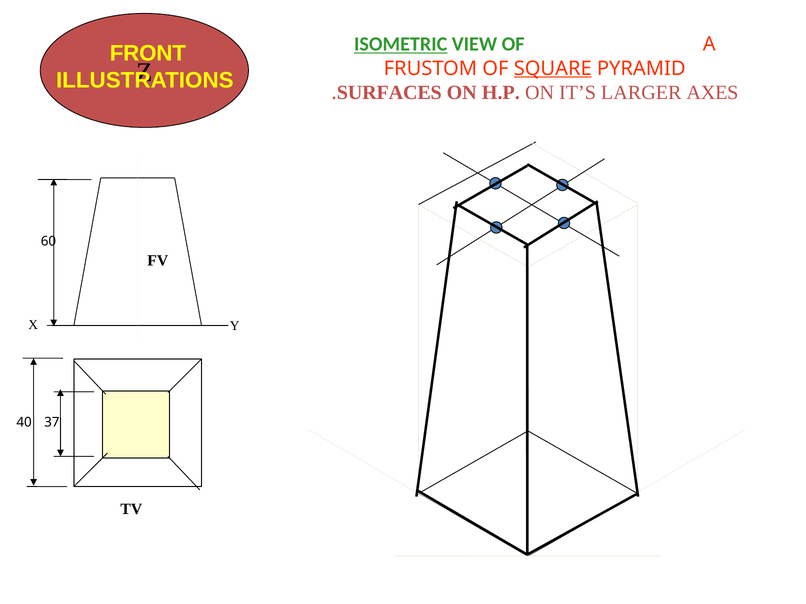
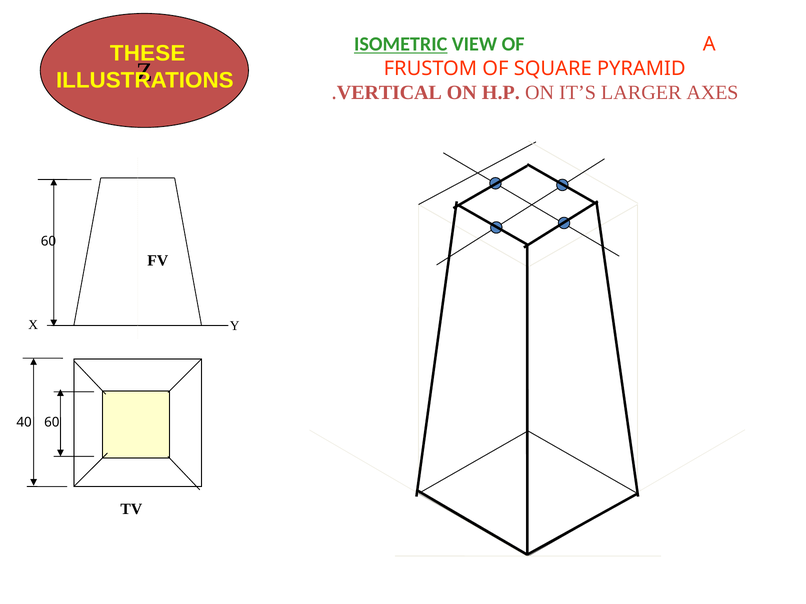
FRONT: FRONT -> THESE
SQUARE underline: present -> none
SURFACES: SURFACES -> VERTICAL
40 37: 37 -> 60
